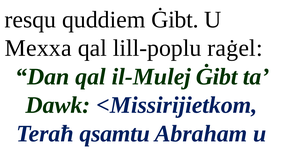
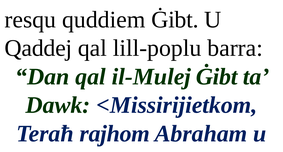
Mexxa: Mexxa -> Qaddej
raġel: raġel -> barra
qsamtu: qsamtu -> rajhom
